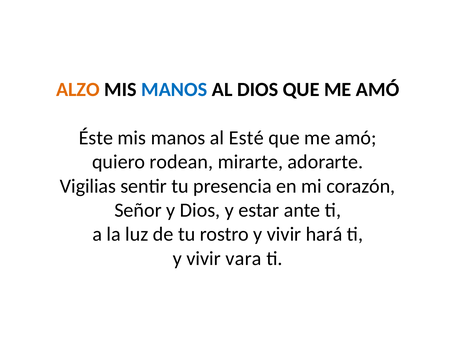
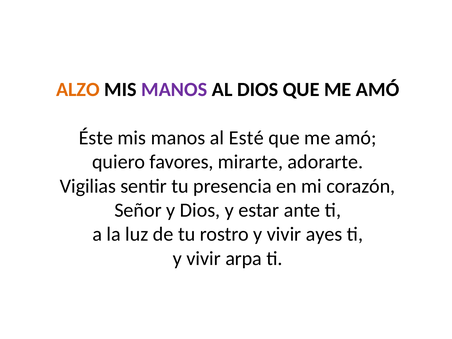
MANOS at (174, 90) colour: blue -> purple
rodean: rodean -> favores
hará: hará -> ayes
vara: vara -> arpa
